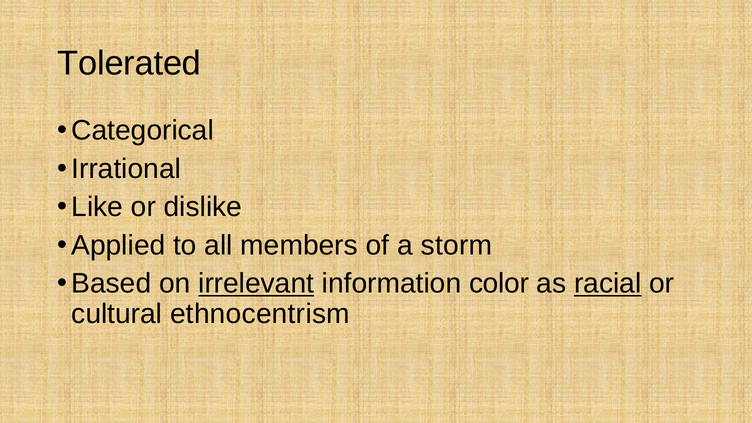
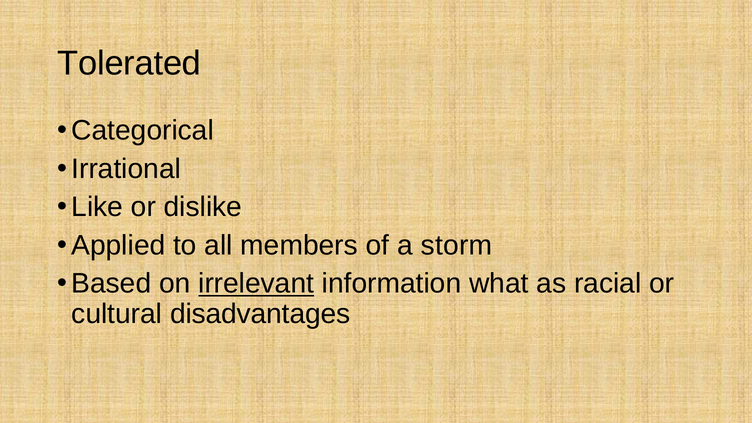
color: color -> what
racial underline: present -> none
ethnocentrism: ethnocentrism -> disadvantages
